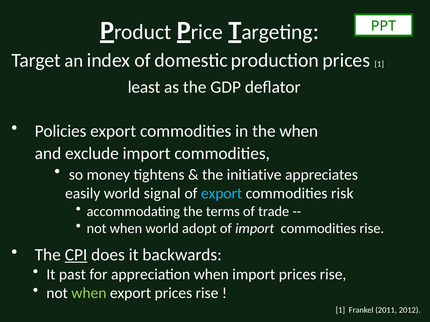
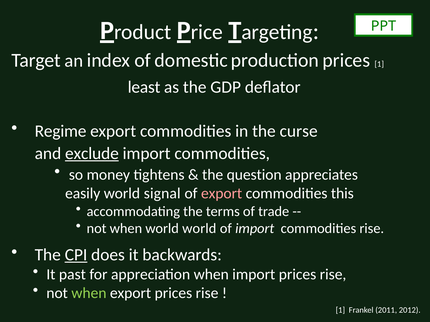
Policies: Policies -> Regime
the when: when -> curse
exclude underline: none -> present
initiative: initiative -> question
export at (222, 194) colour: light blue -> pink
risk: risk -> this
world adopt: adopt -> world
